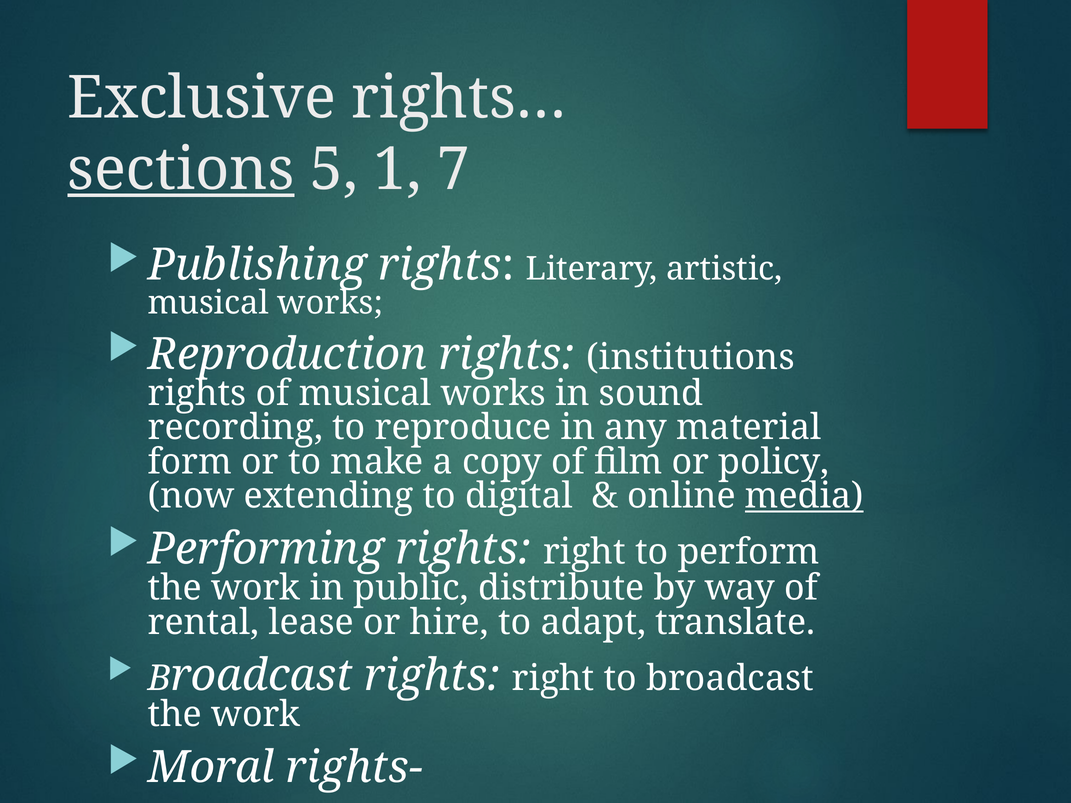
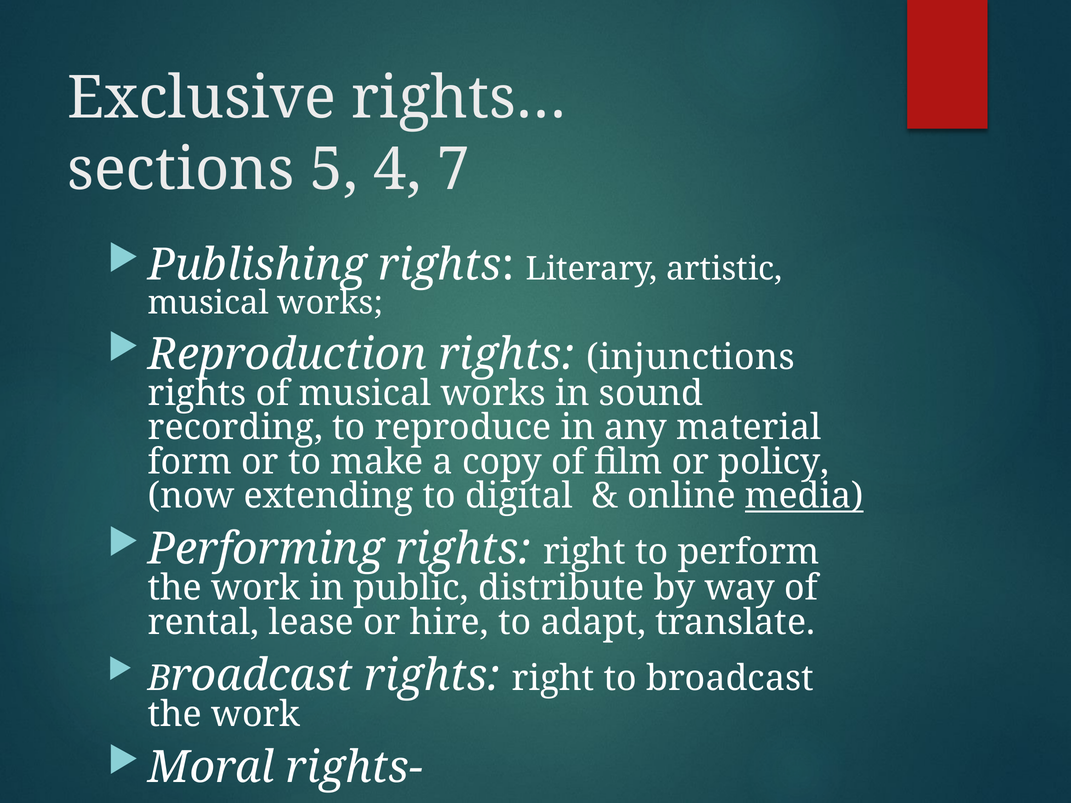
sections underline: present -> none
1: 1 -> 4
institutions: institutions -> injunctions
